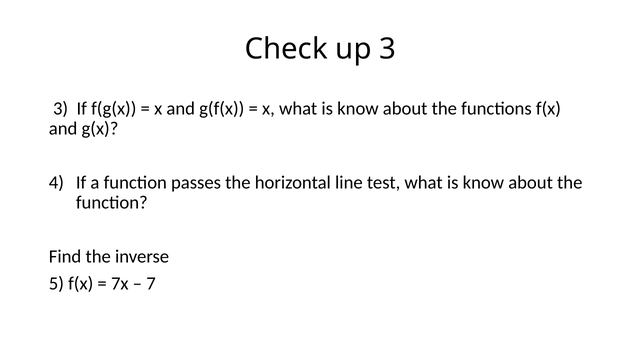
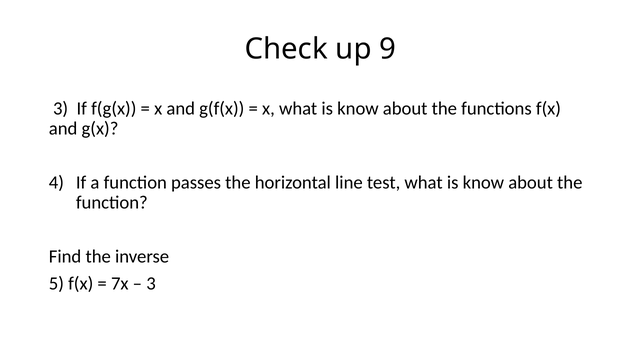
up 3: 3 -> 9
7 at (151, 283): 7 -> 3
